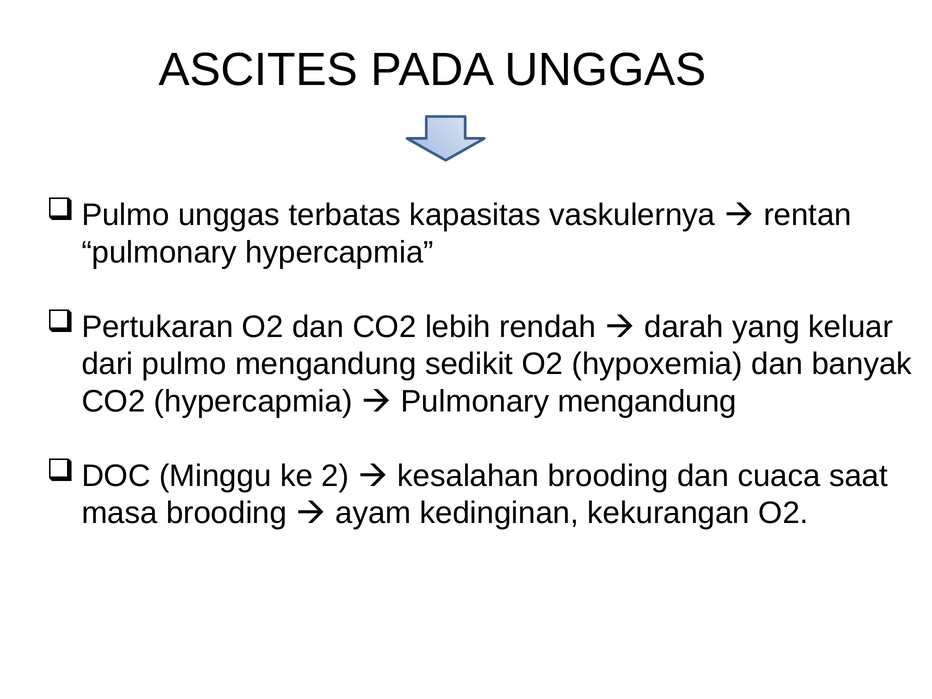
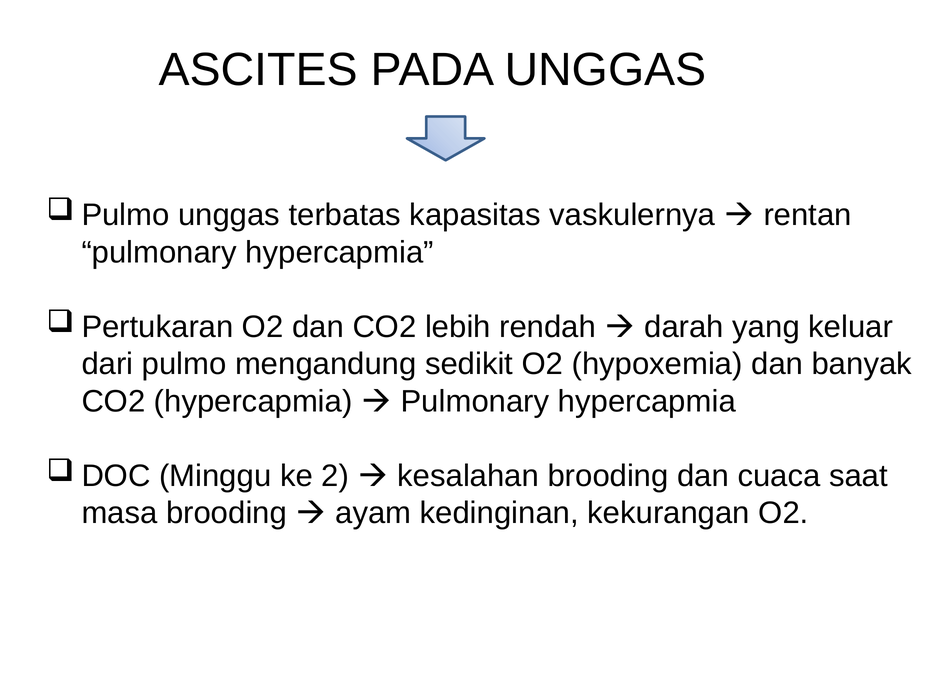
mengandung at (647, 401): mengandung -> hypercapmia
